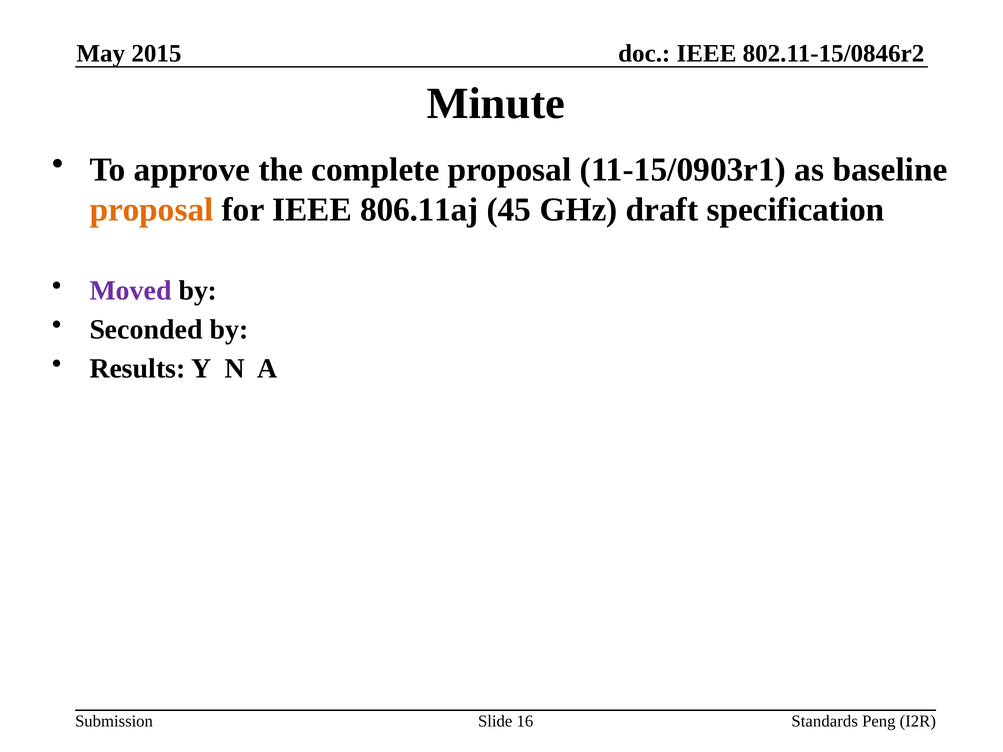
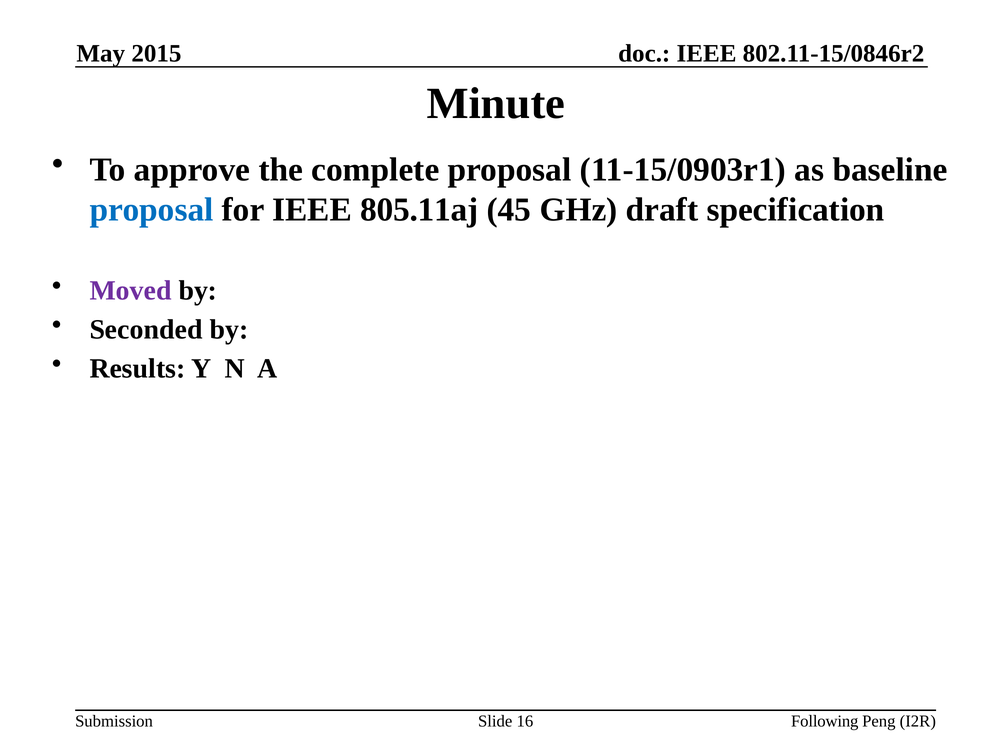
proposal at (151, 210) colour: orange -> blue
806.11aj: 806.11aj -> 805.11aj
Standards: Standards -> Following
